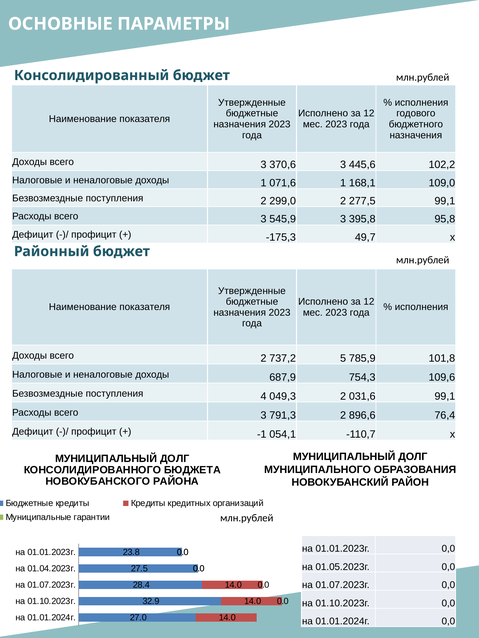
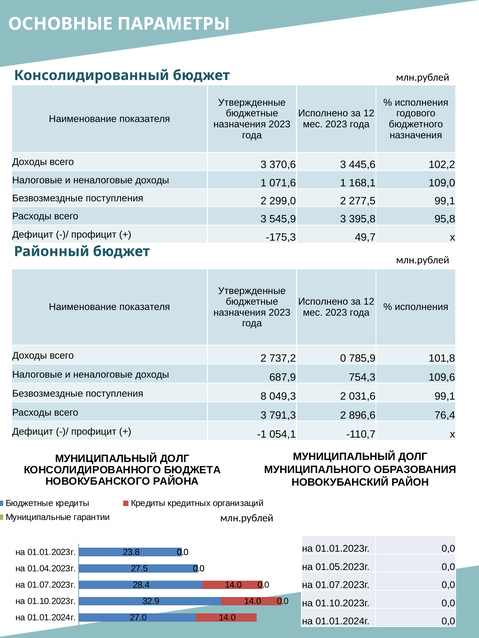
5: 5 -> 0
4: 4 -> 8
